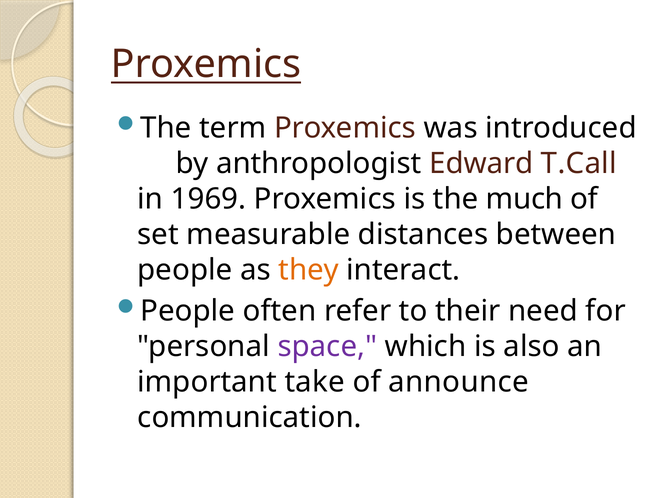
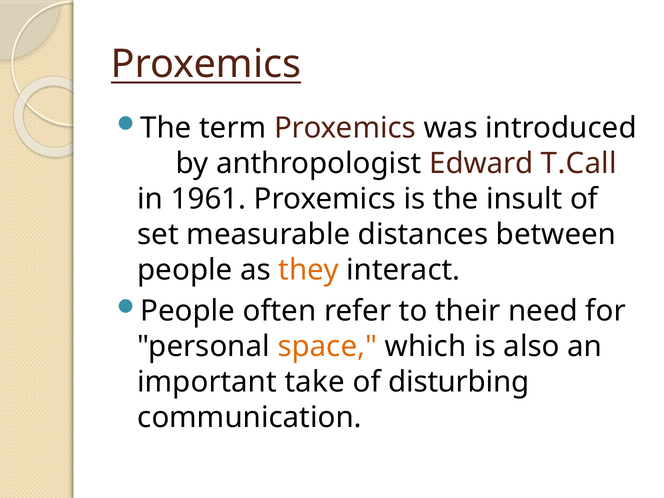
1969: 1969 -> 1961
much: much -> insult
space colour: purple -> orange
announce: announce -> disturbing
